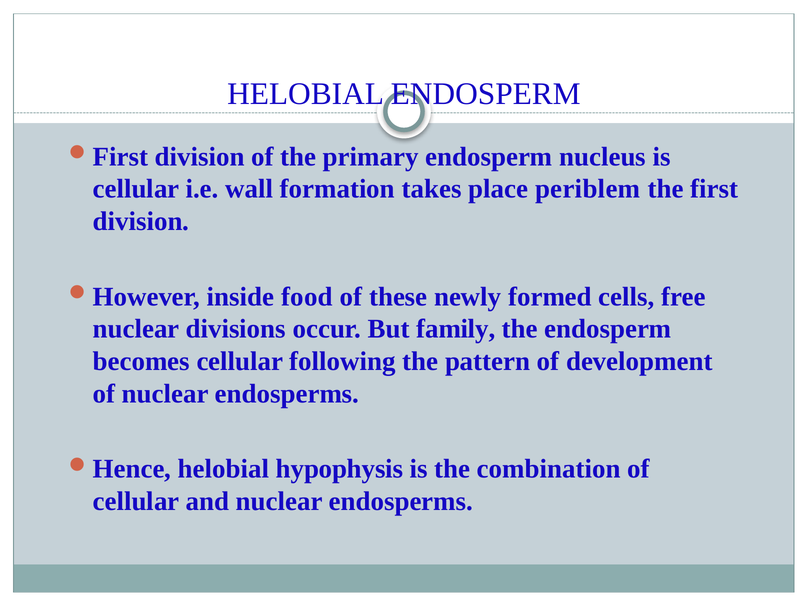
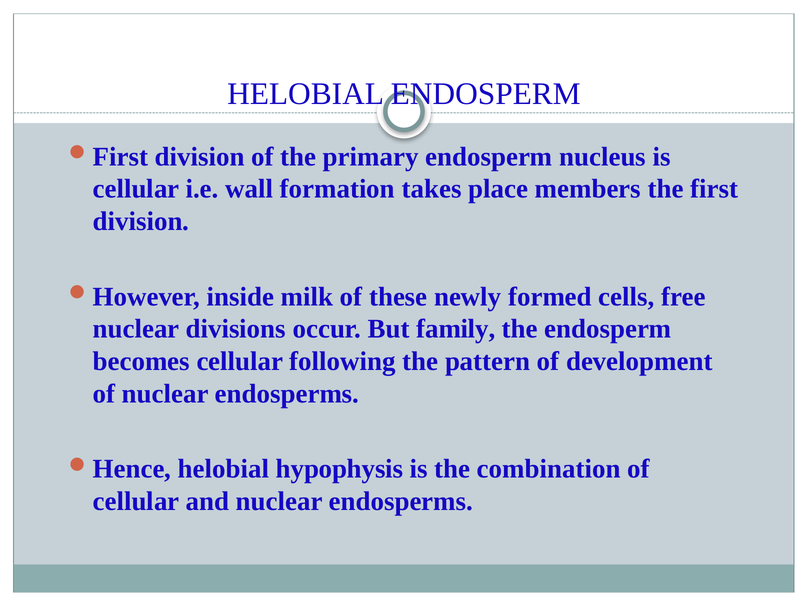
periblem: periblem -> members
food: food -> milk
